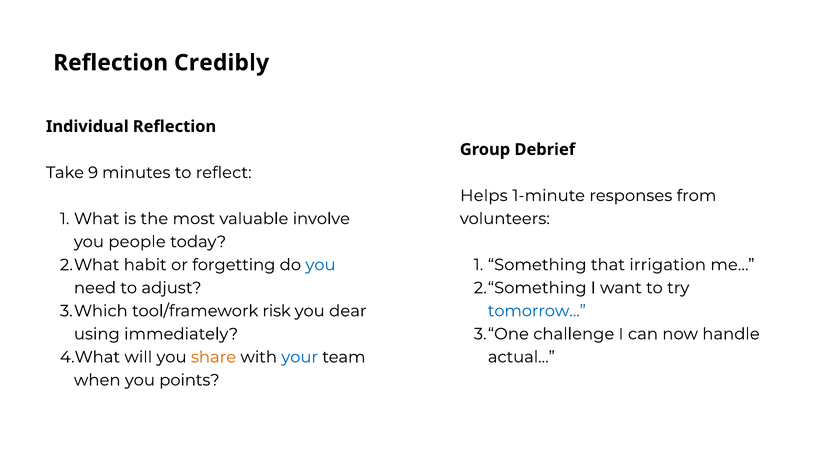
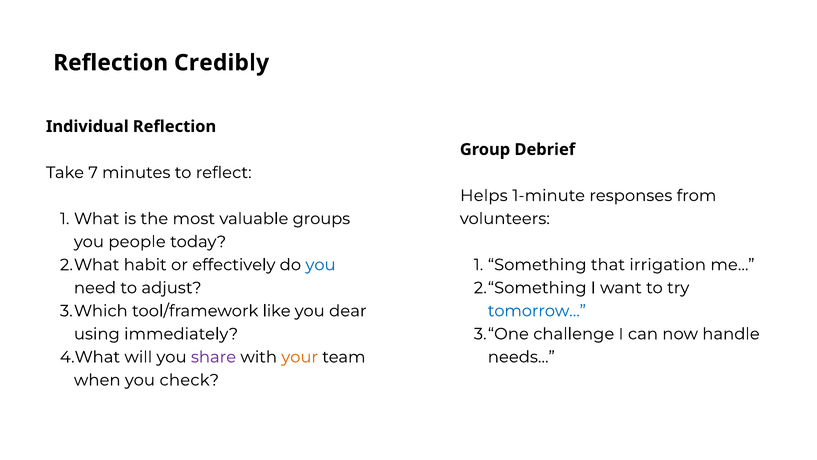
9: 9 -> 7
involve: involve -> groups
forgetting: forgetting -> effectively
risk: risk -> like
actual…: actual… -> needs…
share colour: orange -> purple
your colour: blue -> orange
points: points -> check
